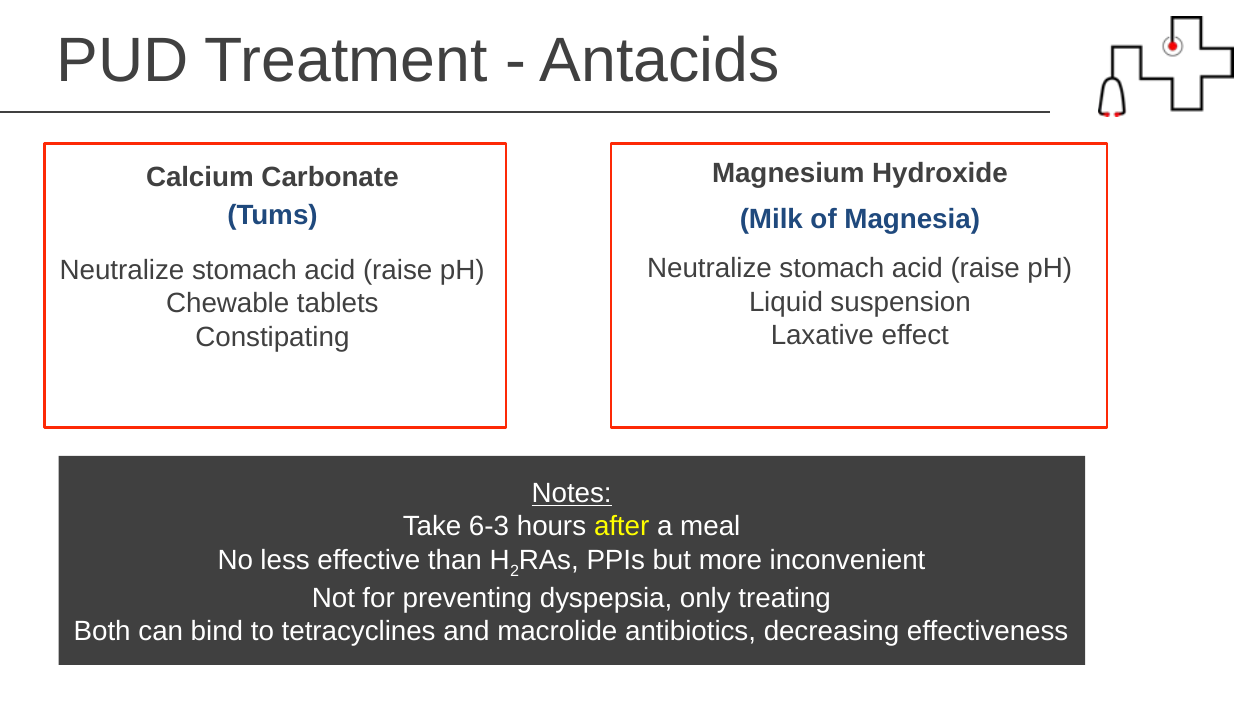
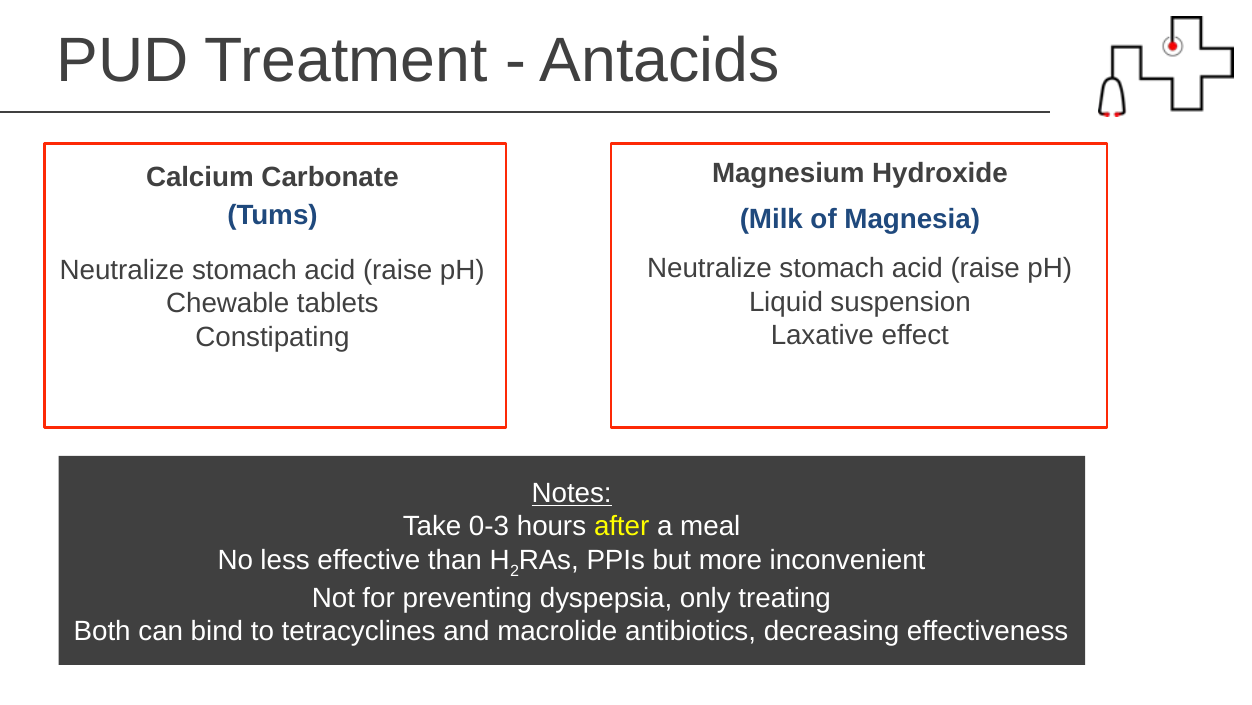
6-3: 6-3 -> 0-3
